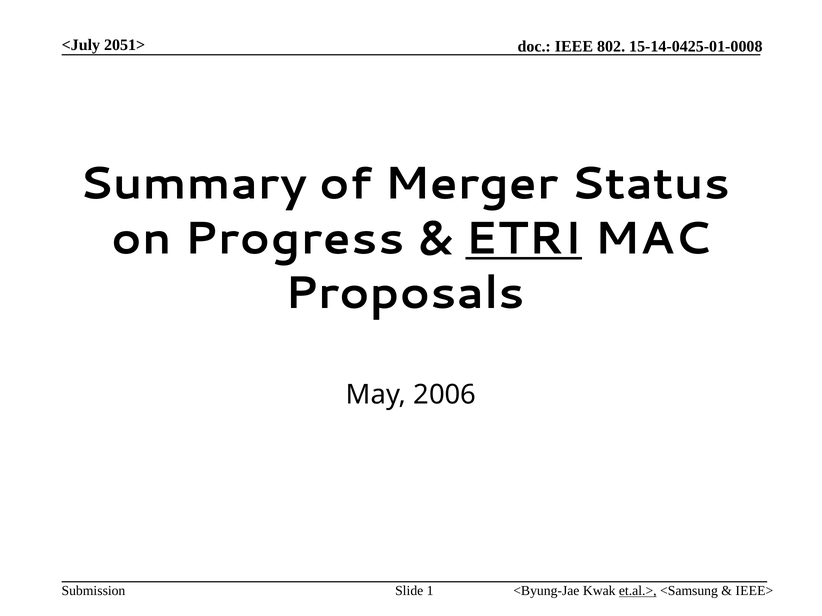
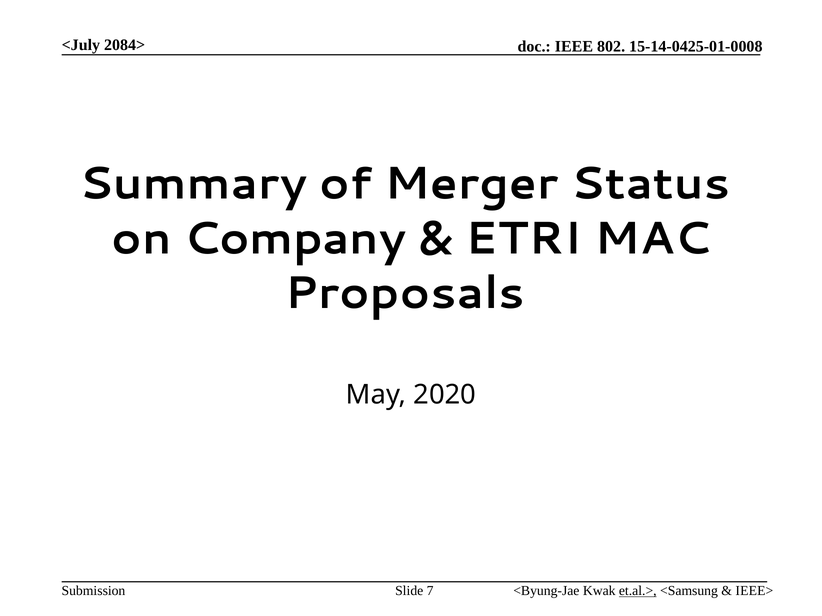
2051>: 2051> -> 2084>
Progress: Progress -> Company
ETRI underline: present -> none
2006: 2006 -> 2020
1: 1 -> 7
